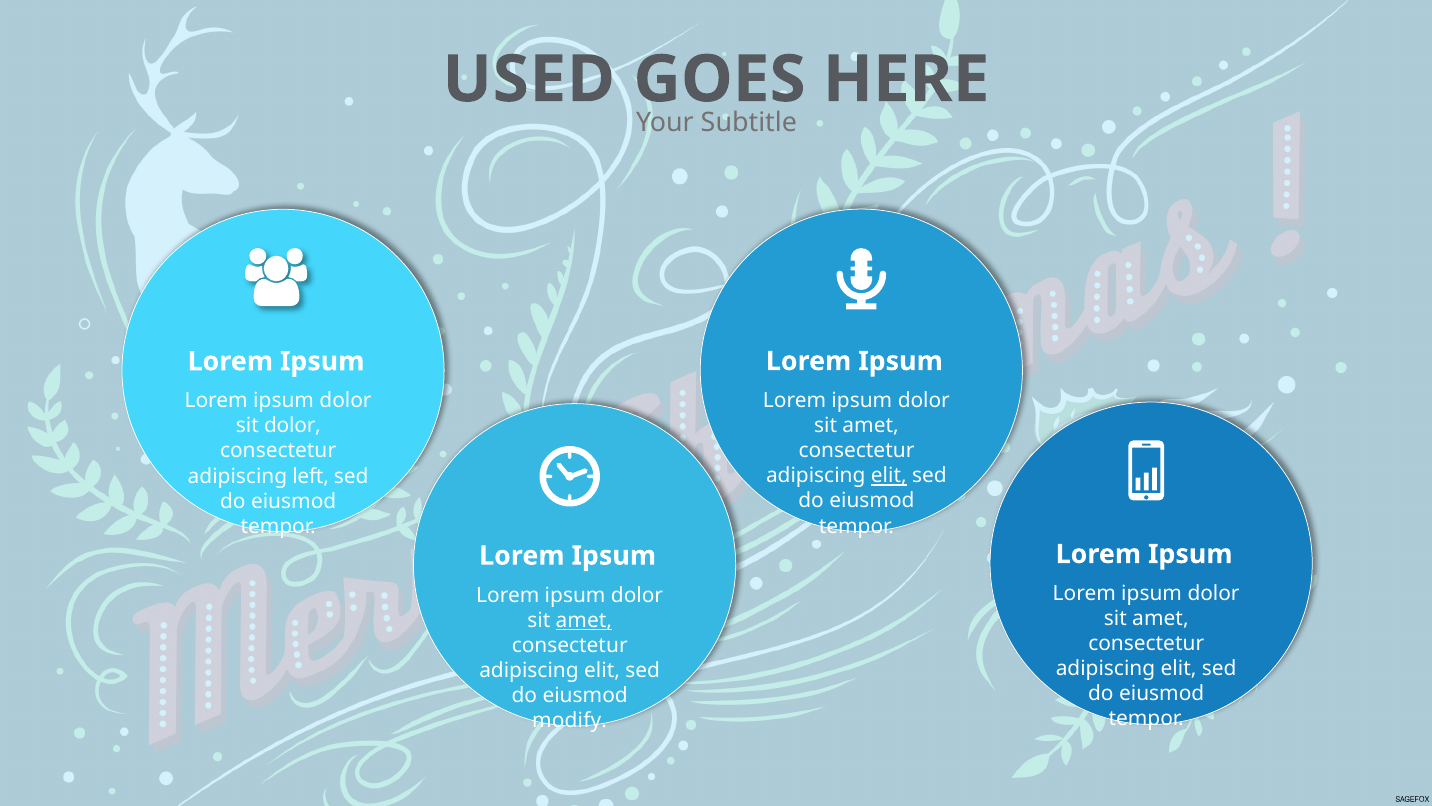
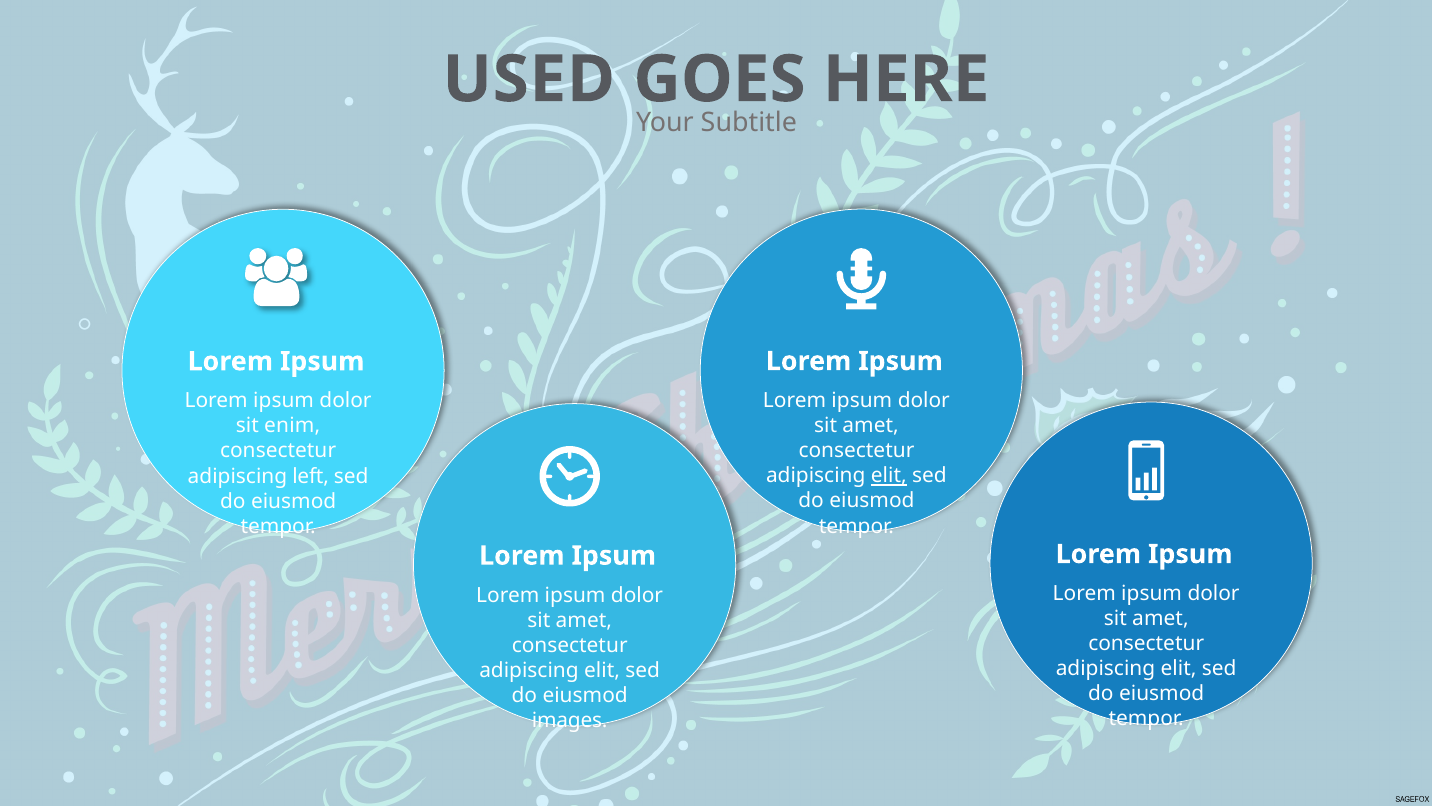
sit dolor: dolor -> enim
amet at (584, 620) underline: present -> none
modify: modify -> images
